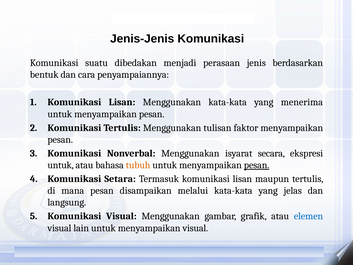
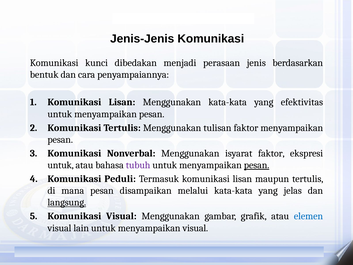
suatu: suatu -> kunci
menerima: menerima -> efektivitas
isyarat secara: secara -> faktor
tubuh colour: orange -> purple
Setara: Setara -> Peduli
langsung underline: none -> present
